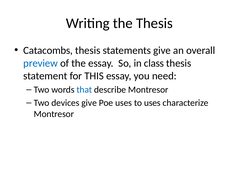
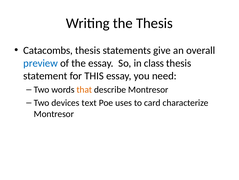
that colour: blue -> orange
devices give: give -> text
to uses: uses -> card
